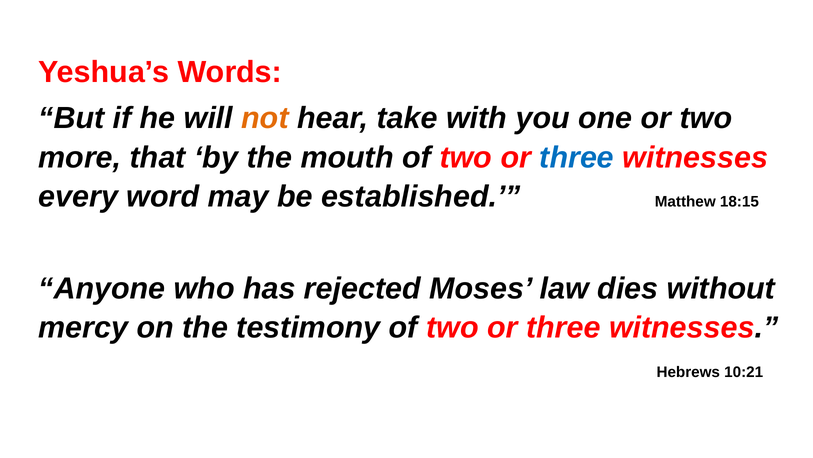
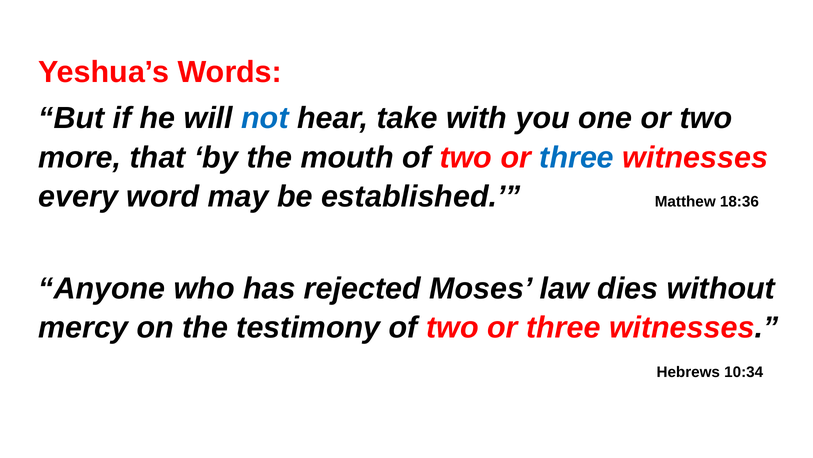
not colour: orange -> blue
18:15: 18:15 -> 18:36
10:21: 10:21 -> 10:34
